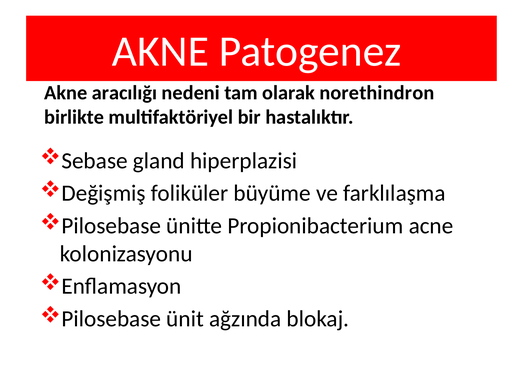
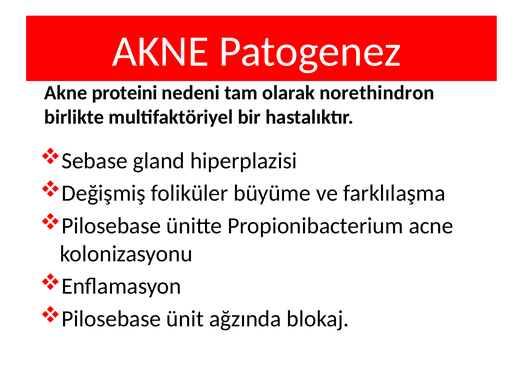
aracılığı: aracılığı -> proteini
